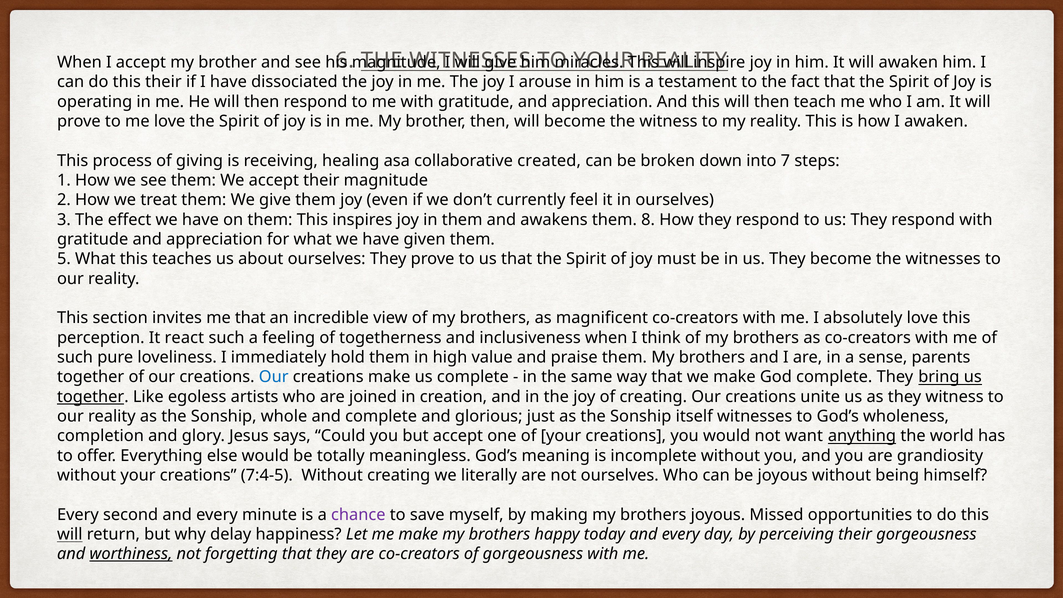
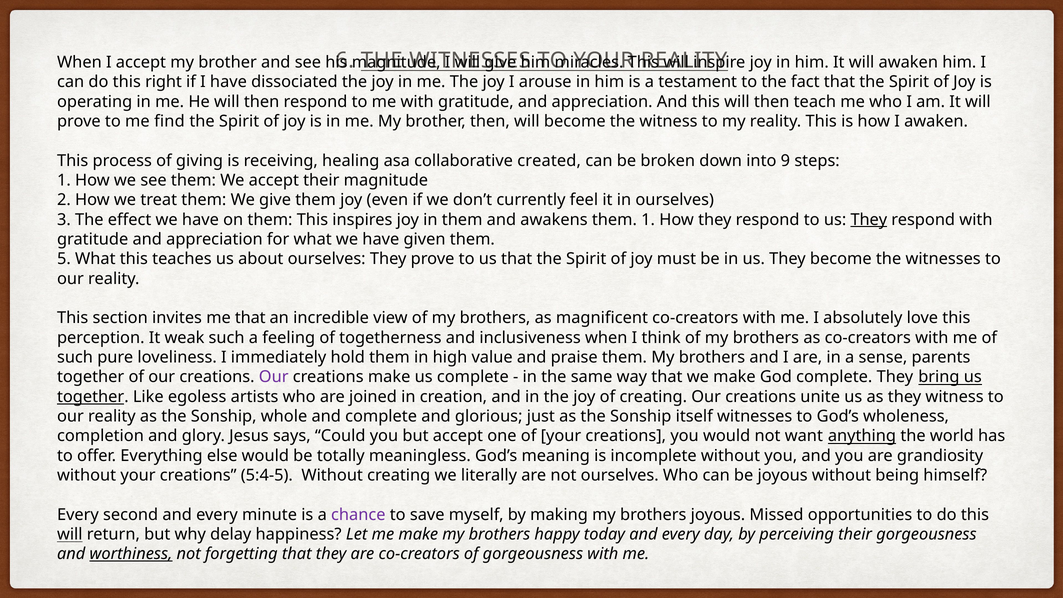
this their: their -> right
me love: love -> find
7: 7 -> 9
them 8: 8 -> 1
They at (869, 220) underline: none -> present
react: react -> weak
Our at (274, 377) colour: blue -> purple
7:4-5: 7:4-5 -> 5:4-5
